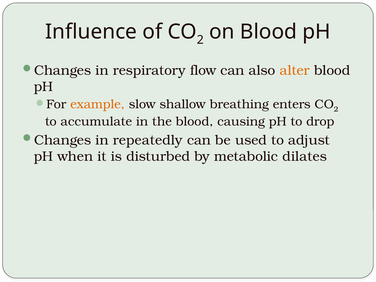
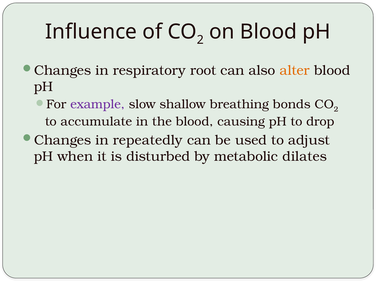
flow: flow -> root
example colour: orange -> purple
enters: enters -> bonds
